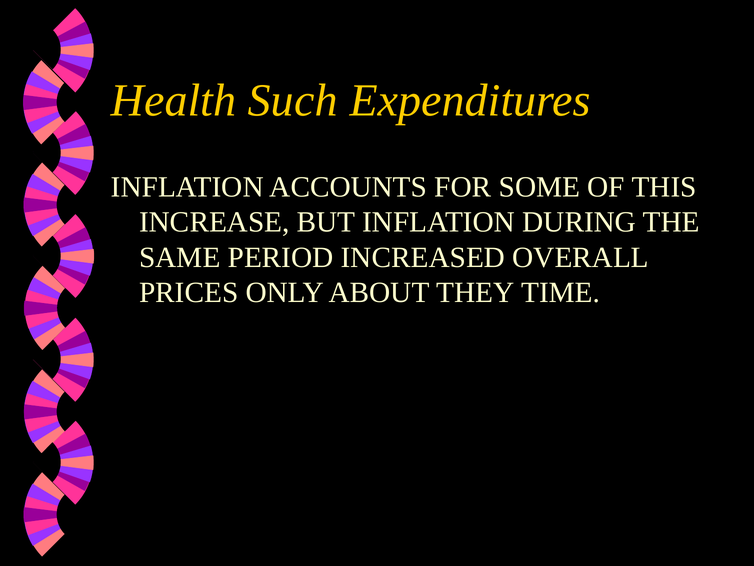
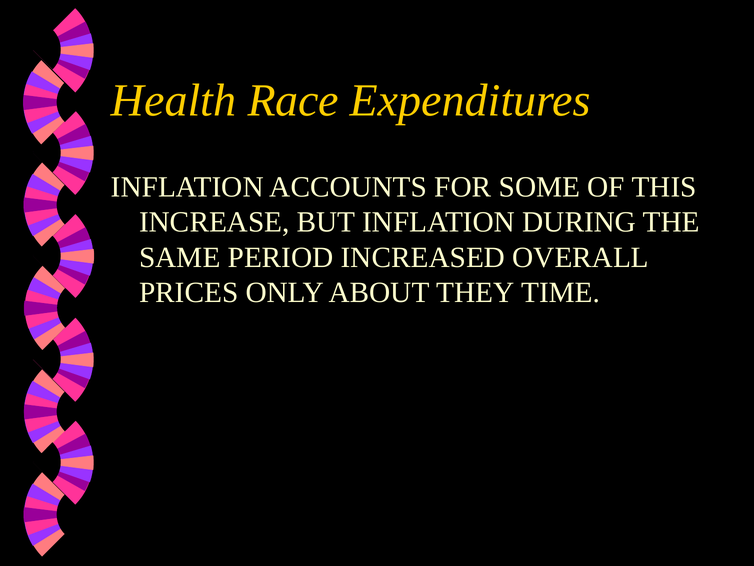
Such: Such -> Race
